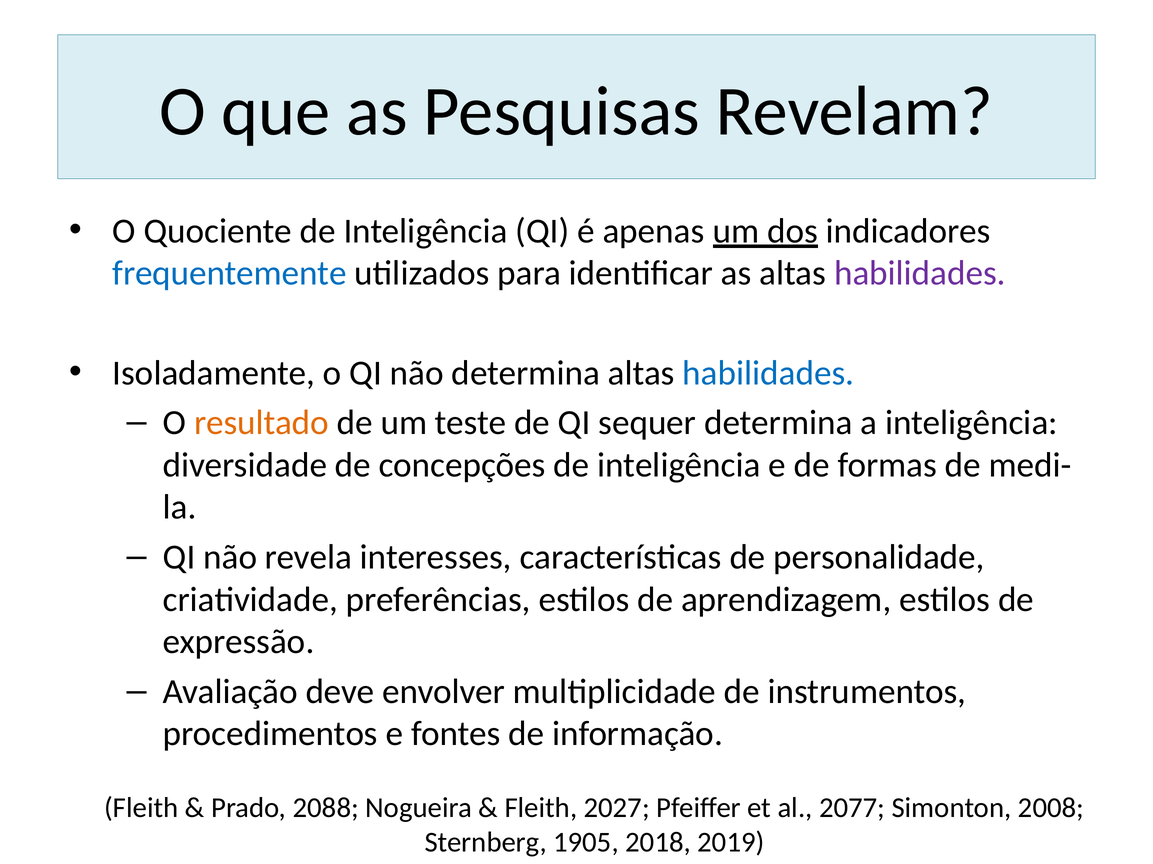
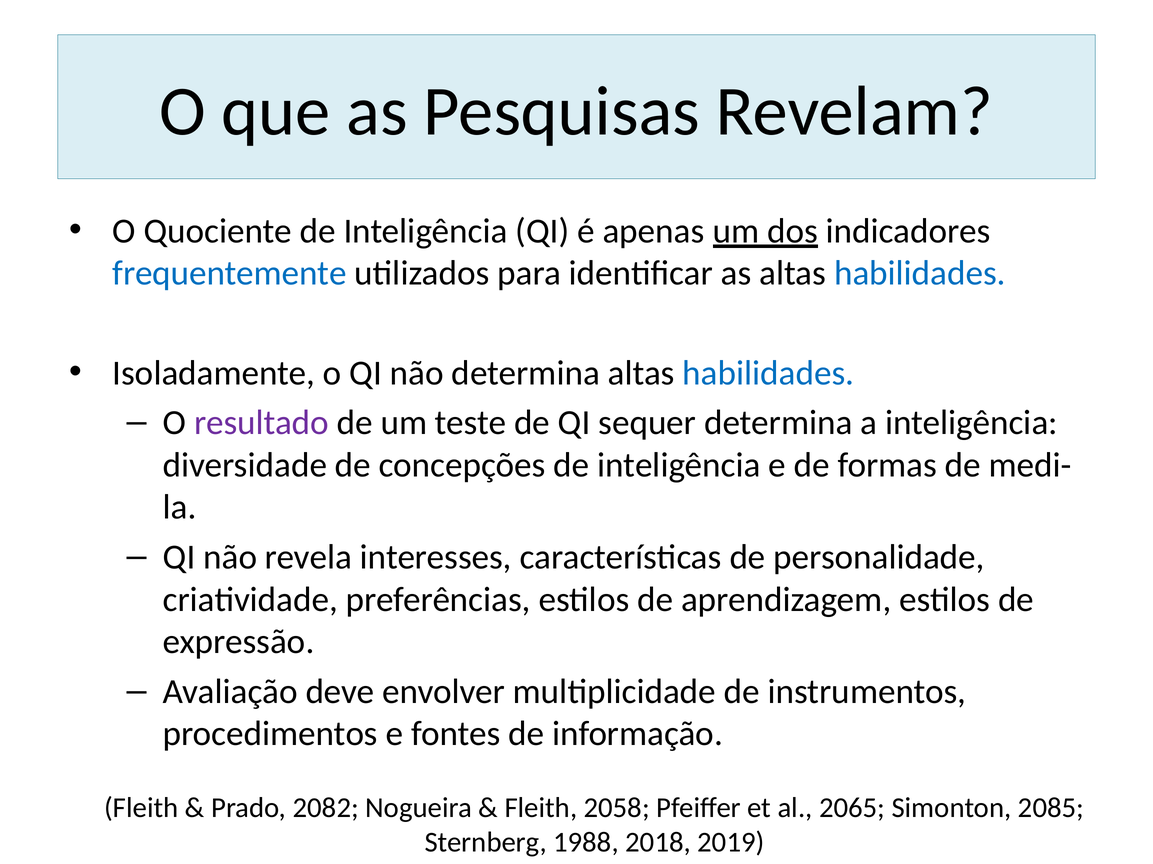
habilidades at (920, 273) colour: purple -> blue
resultado colour: orange -> purple
2088: 2088 -> 2082
2027: 2027 -> 2058
2077: 2077 -> 2065
2008: 2008 -> 2085
1905: 1905 -> 1988
